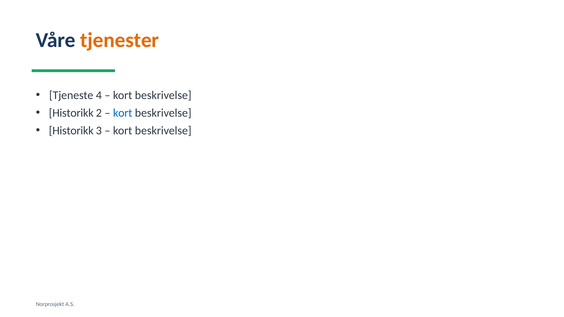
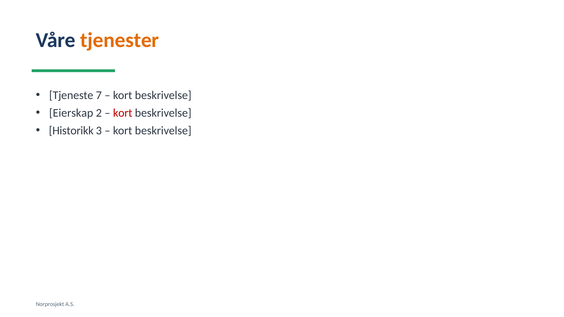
4: 4 -> 7
Historikk at (71, 113): Historikk -> Eierskap
kort at (123, 113) colour: blue -> red
